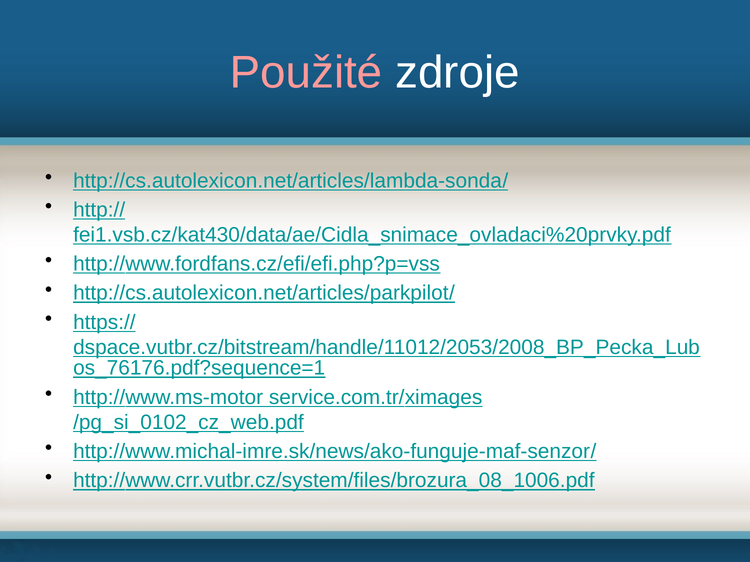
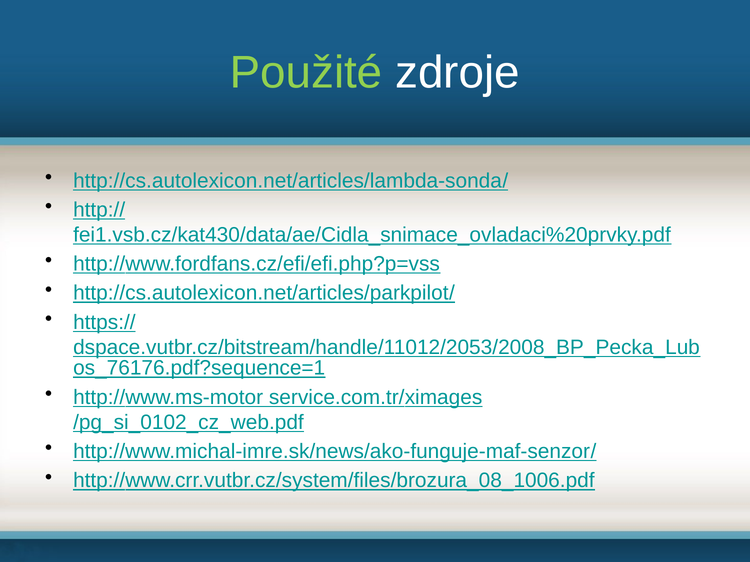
Použité colour: pink -> light green
